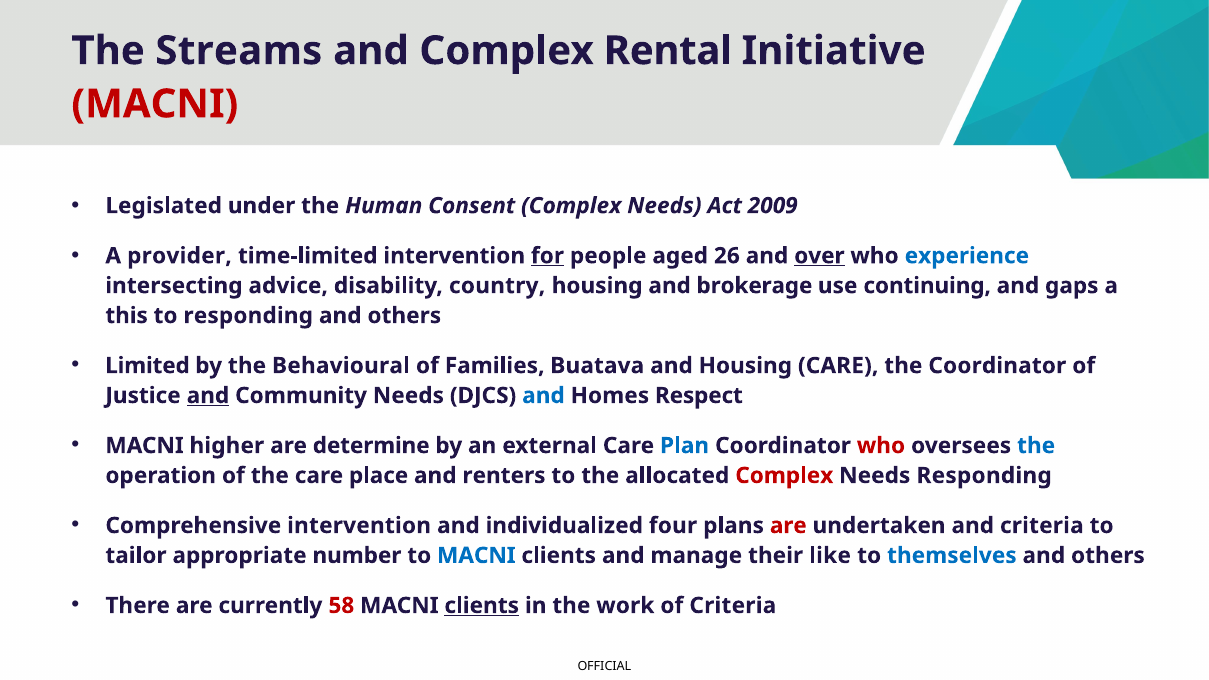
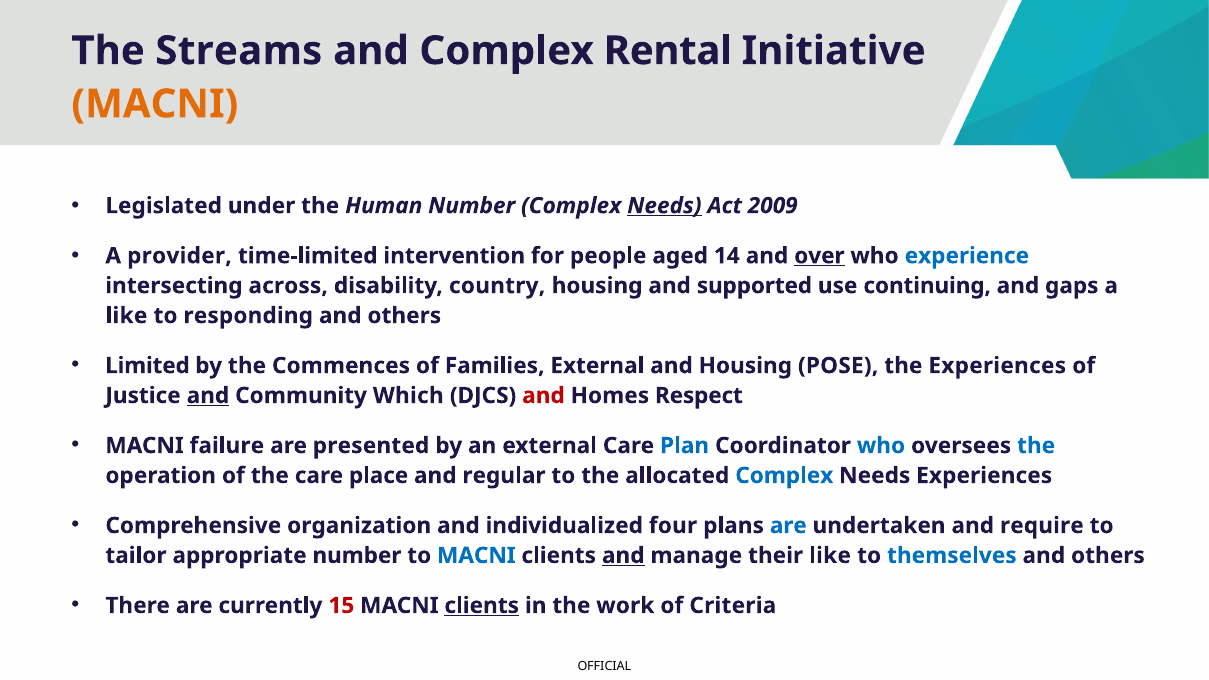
MACNI at (155, 104) colour: red -> orange
Human Consent: Consent -> Number
Needs at (664, 206) underline: none -> present
for underline: present -> none
26: 26 -> 14
advice: advice -> across
brokerage: brokerage -> supported
this at (127, 316): this -> like
Behavioural: Behavioural -> Commences
Families Buatava: Buatava -> External
Housing CARE: CARE -> POSE
the Coordinator: Coordinator -> Experiences
Community Needs: Needs -> Which
and at (543, 396) colour: blue -> red
higher: higher -> failure
determine: determine -> presented
who at (881, 446) colour: red -> blue
renters: renters -> regular
Complex at (784, 476) colour: red -> blue
Needs Responding: Responding -> Experiences
Comprehensive intervention: intervention -> organization
are at (788, 526) colour: red -> blue
and criteria: criteria -> require
and at (623, 556) underline: none -> present
58: 58 -> 15
